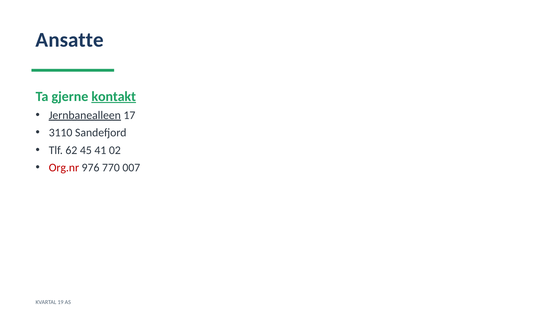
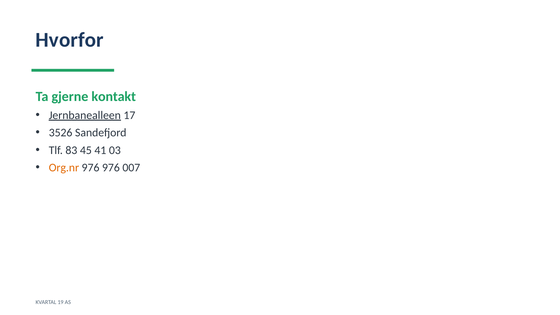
Ansatte: Ansatte -> Hvorfor
kontakt underline: present -> none
3110: 3110 -> 3526
62: 62 -> 83
02: 02 -> 03
Org.nr colour: red -> orange
976 770: 770 -> 976
